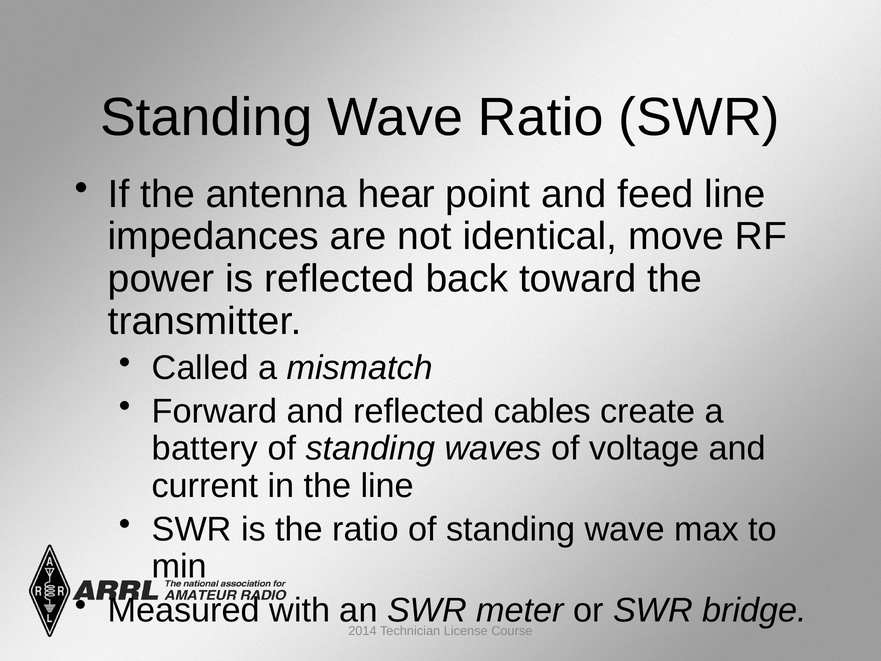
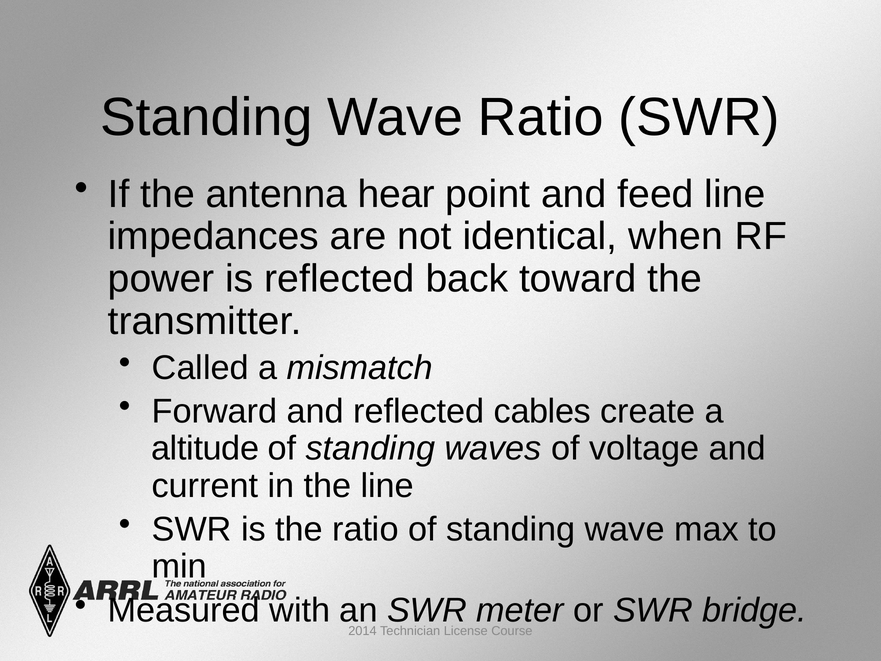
move: move -> when
battery: battery -> altitude
